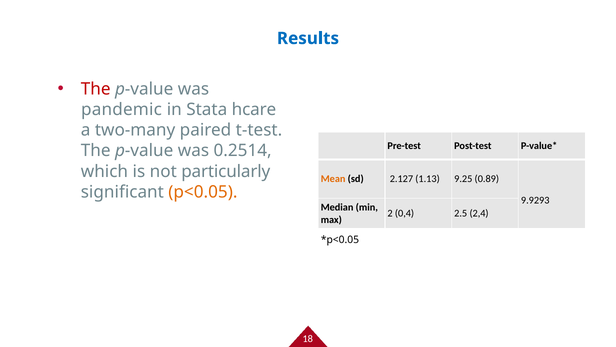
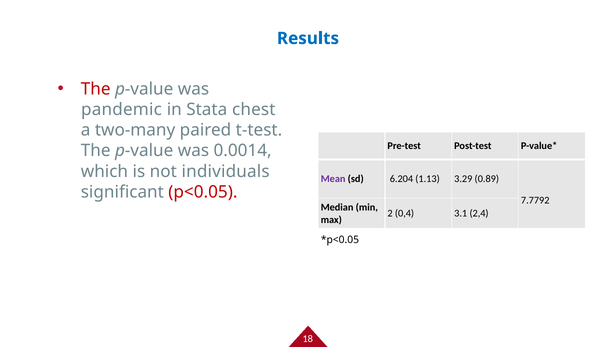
hcare: hcare -> chest
0.2514: 0.2514 -> 0.0014
particularly: particularly -> individuals
Mean colour: orange -> purple
2.127: 2.127 -> 6.204
9.25: 9.25 -> 3.29
p<0.05 colour: orange -> red
9.9293: 9.9293 -> 7.7792
2.5: 2.5 -> 3.1
